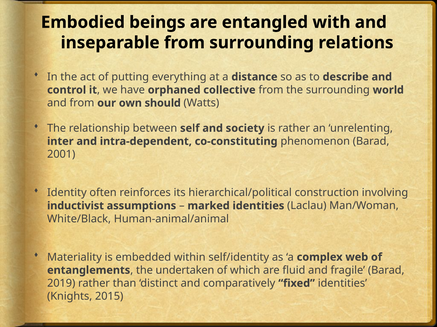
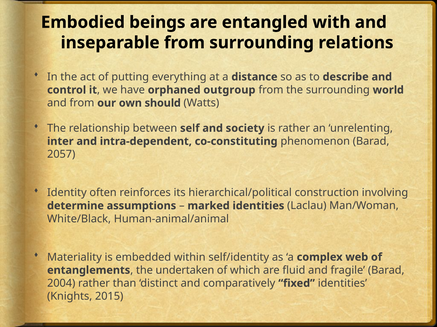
collective: collective -> outgroup
2001: 2001 -> 2057
inductivist: inductivist -> determine
2019: 2019 -> 2004
